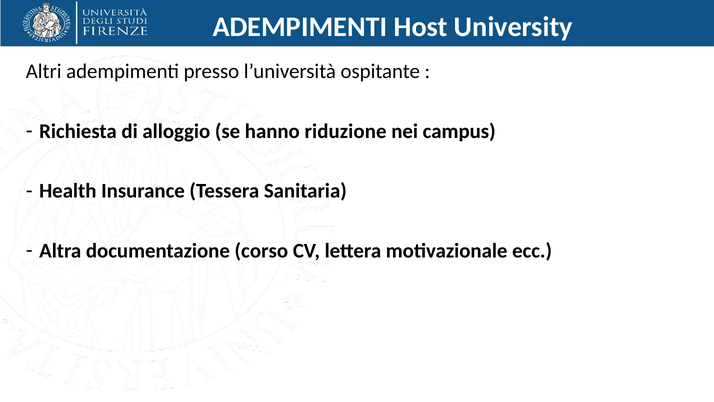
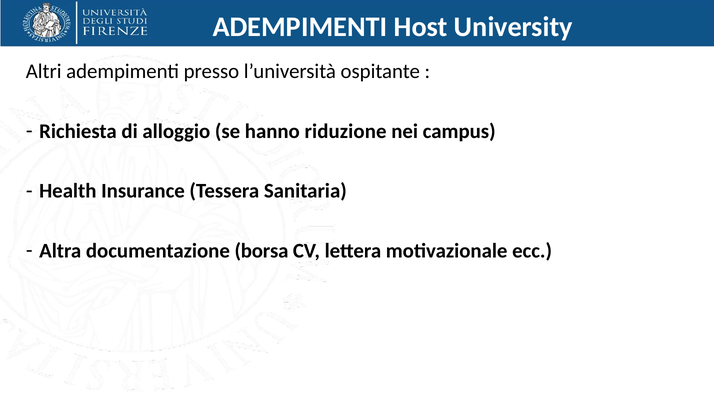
corso: corso -> borsa
